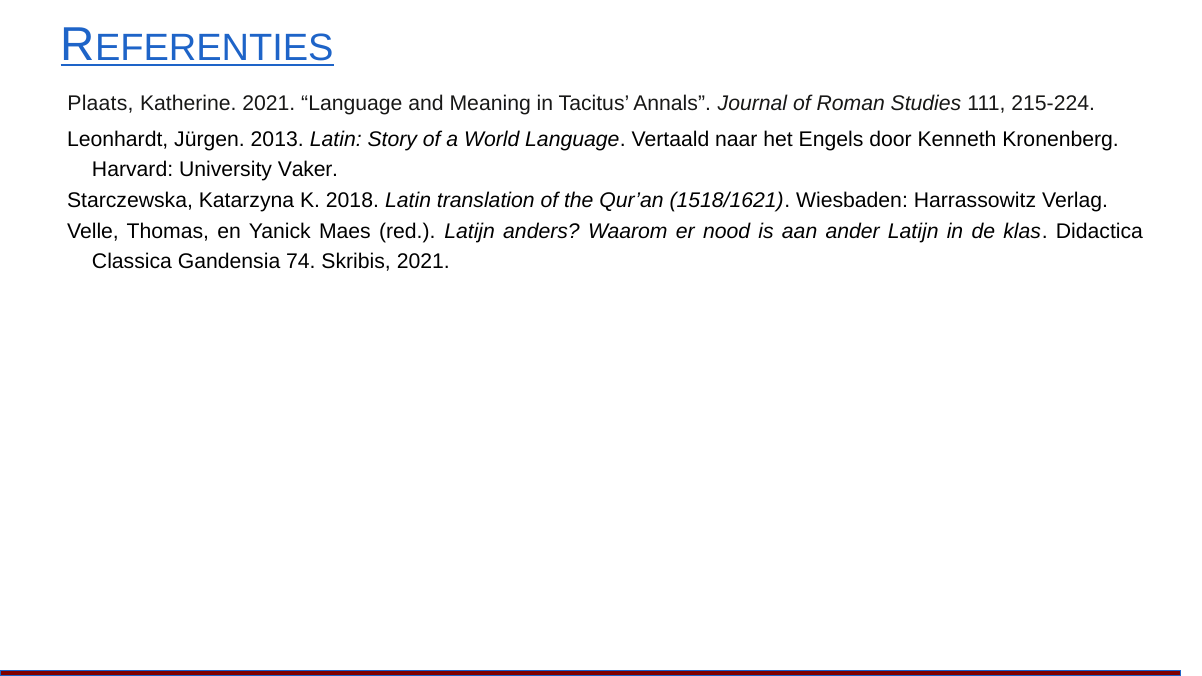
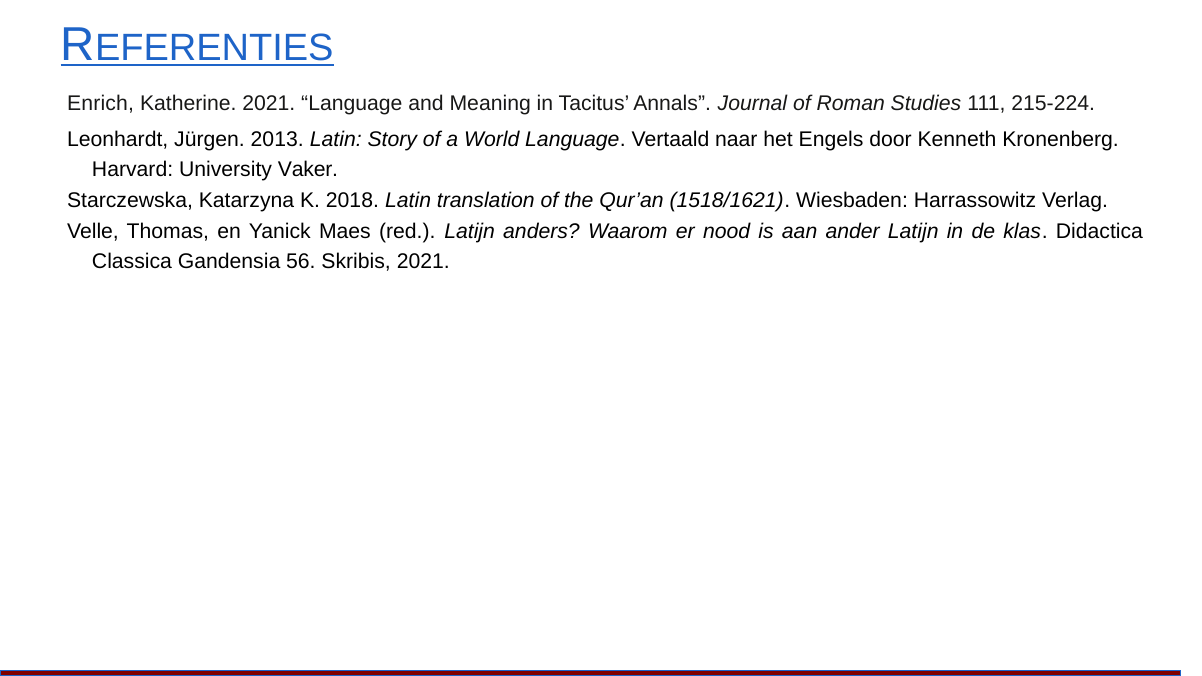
Plaats: Plaats -> Enrich
74: 74 -> 56
